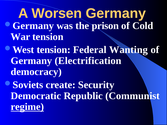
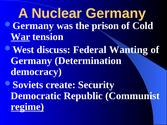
Worsen: Worsen -> Nuclear
War underline: none -> present
tension at (54, 50): tension -> discuss
Electrification: Electrification -> Determination
